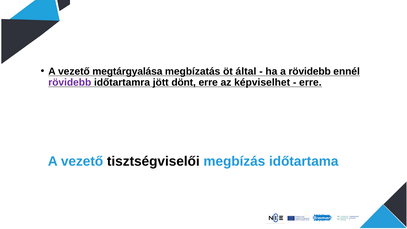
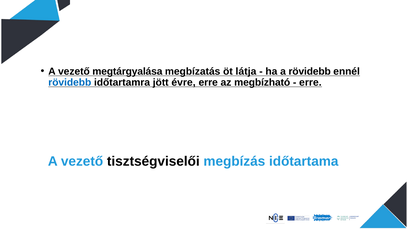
által: által -> látja
rövidebb at (70, 82) colour: purple -> blue
dönt: dönt -> évre
képviselhet: képviselhet -> megbízható
